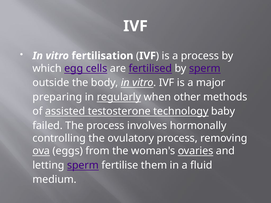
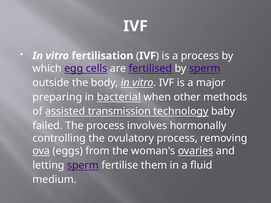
regularly: regularly -> bacterial
testosterone: testosterone -> transmission
